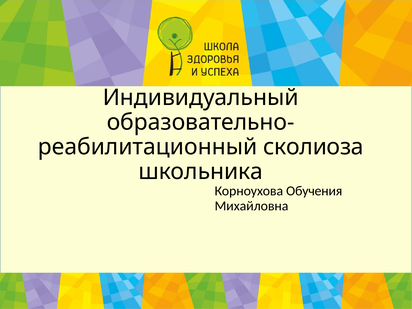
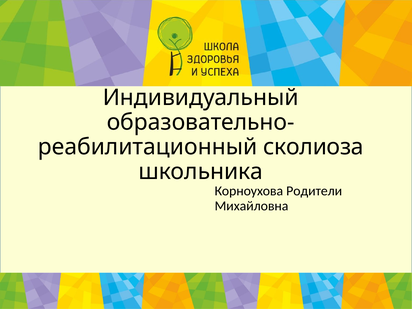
Обучения: Обучения -> Родители
